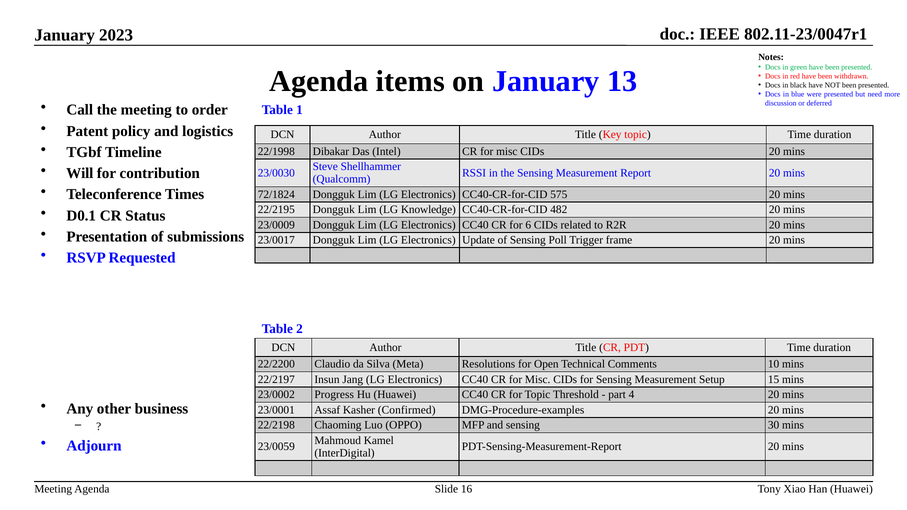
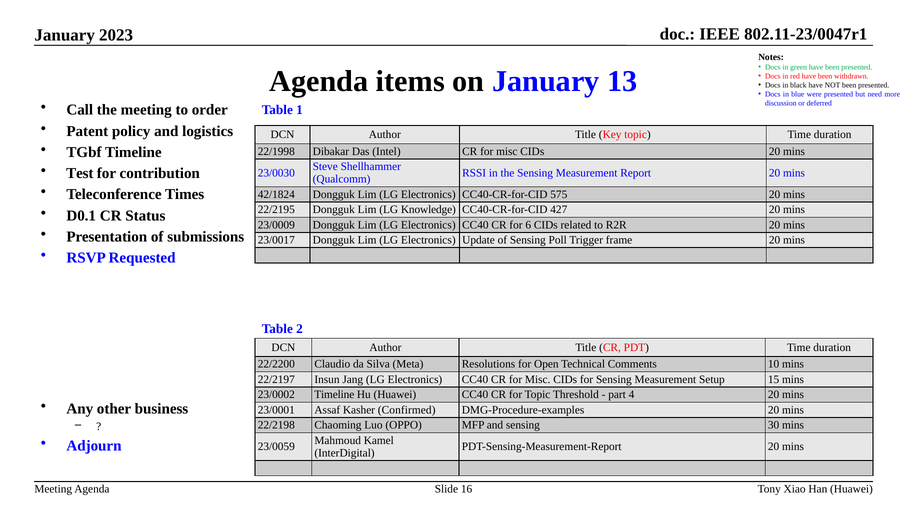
Will: Will -> Test
72/1824: 72/1824 -> 42/1824
482: 482 -> 427
23/0002 Progress: Progress -> Timeline
